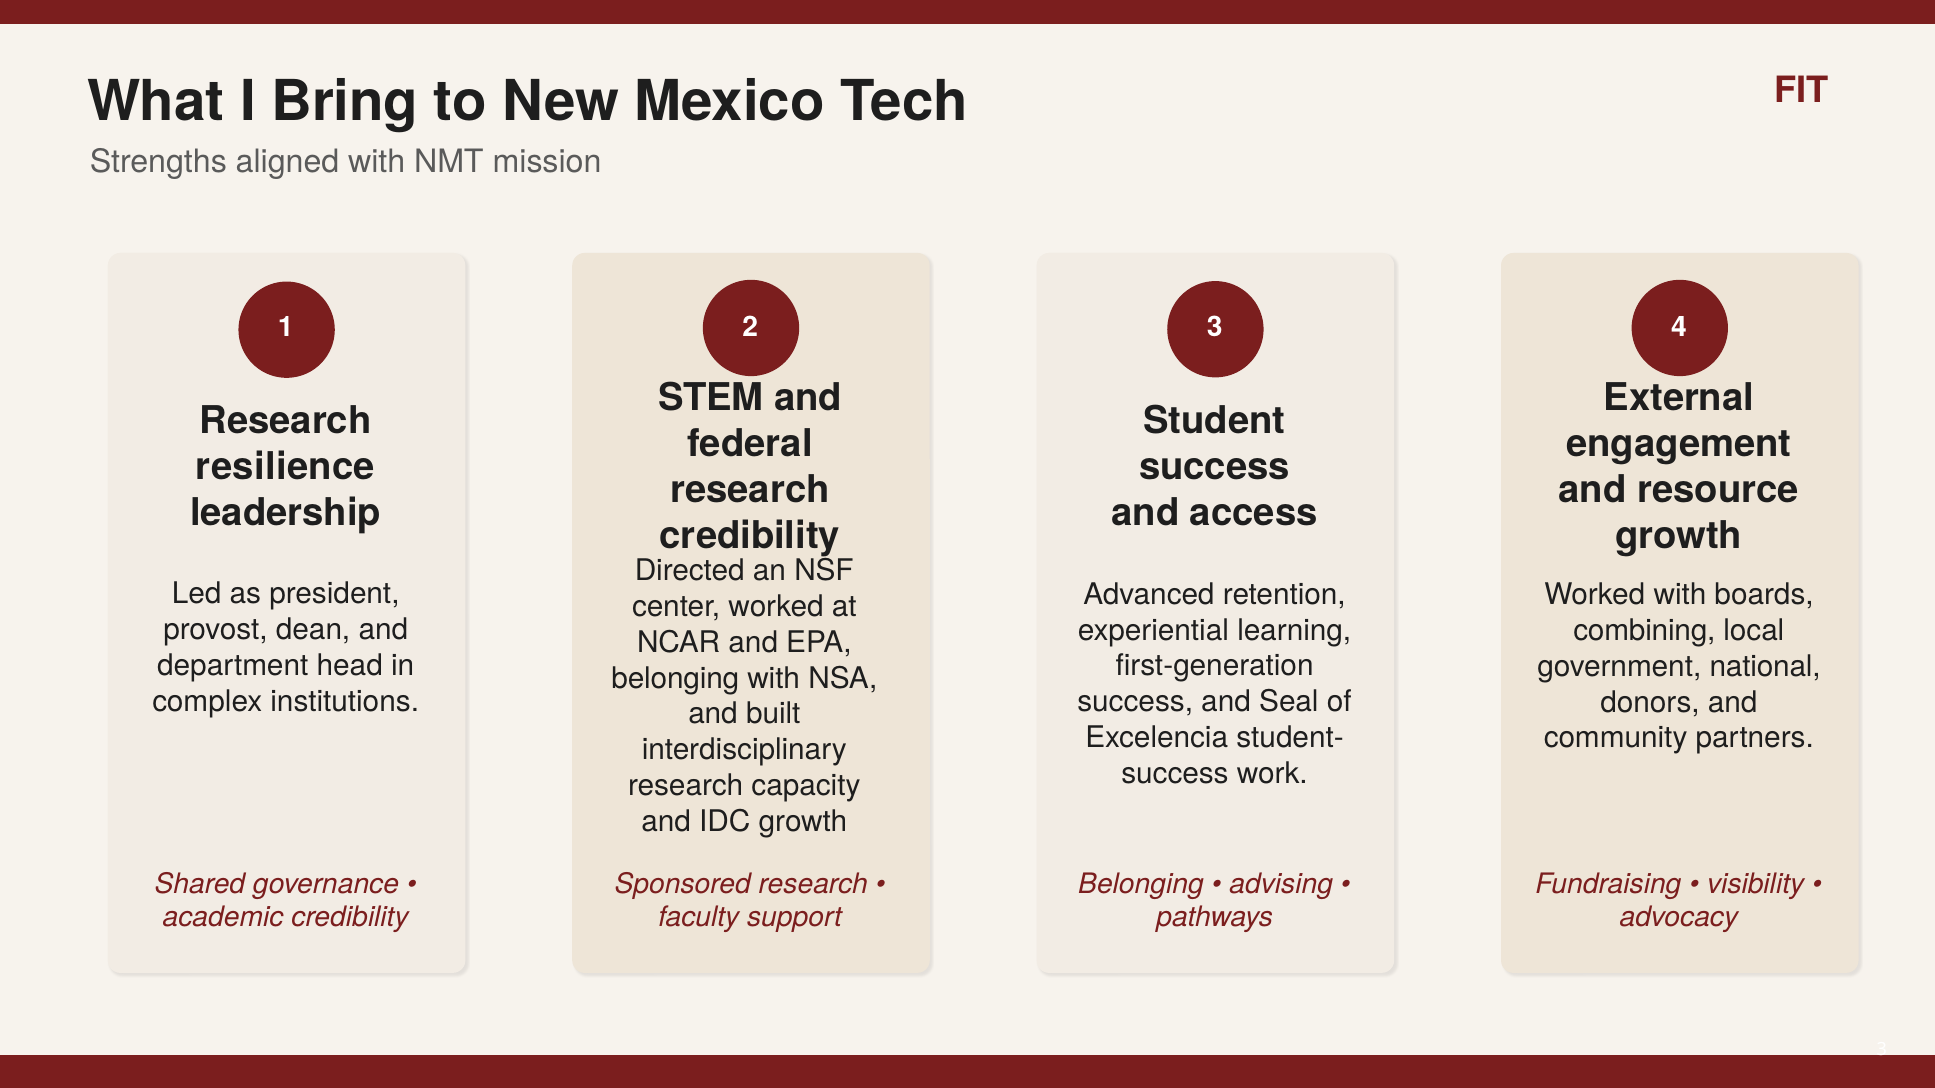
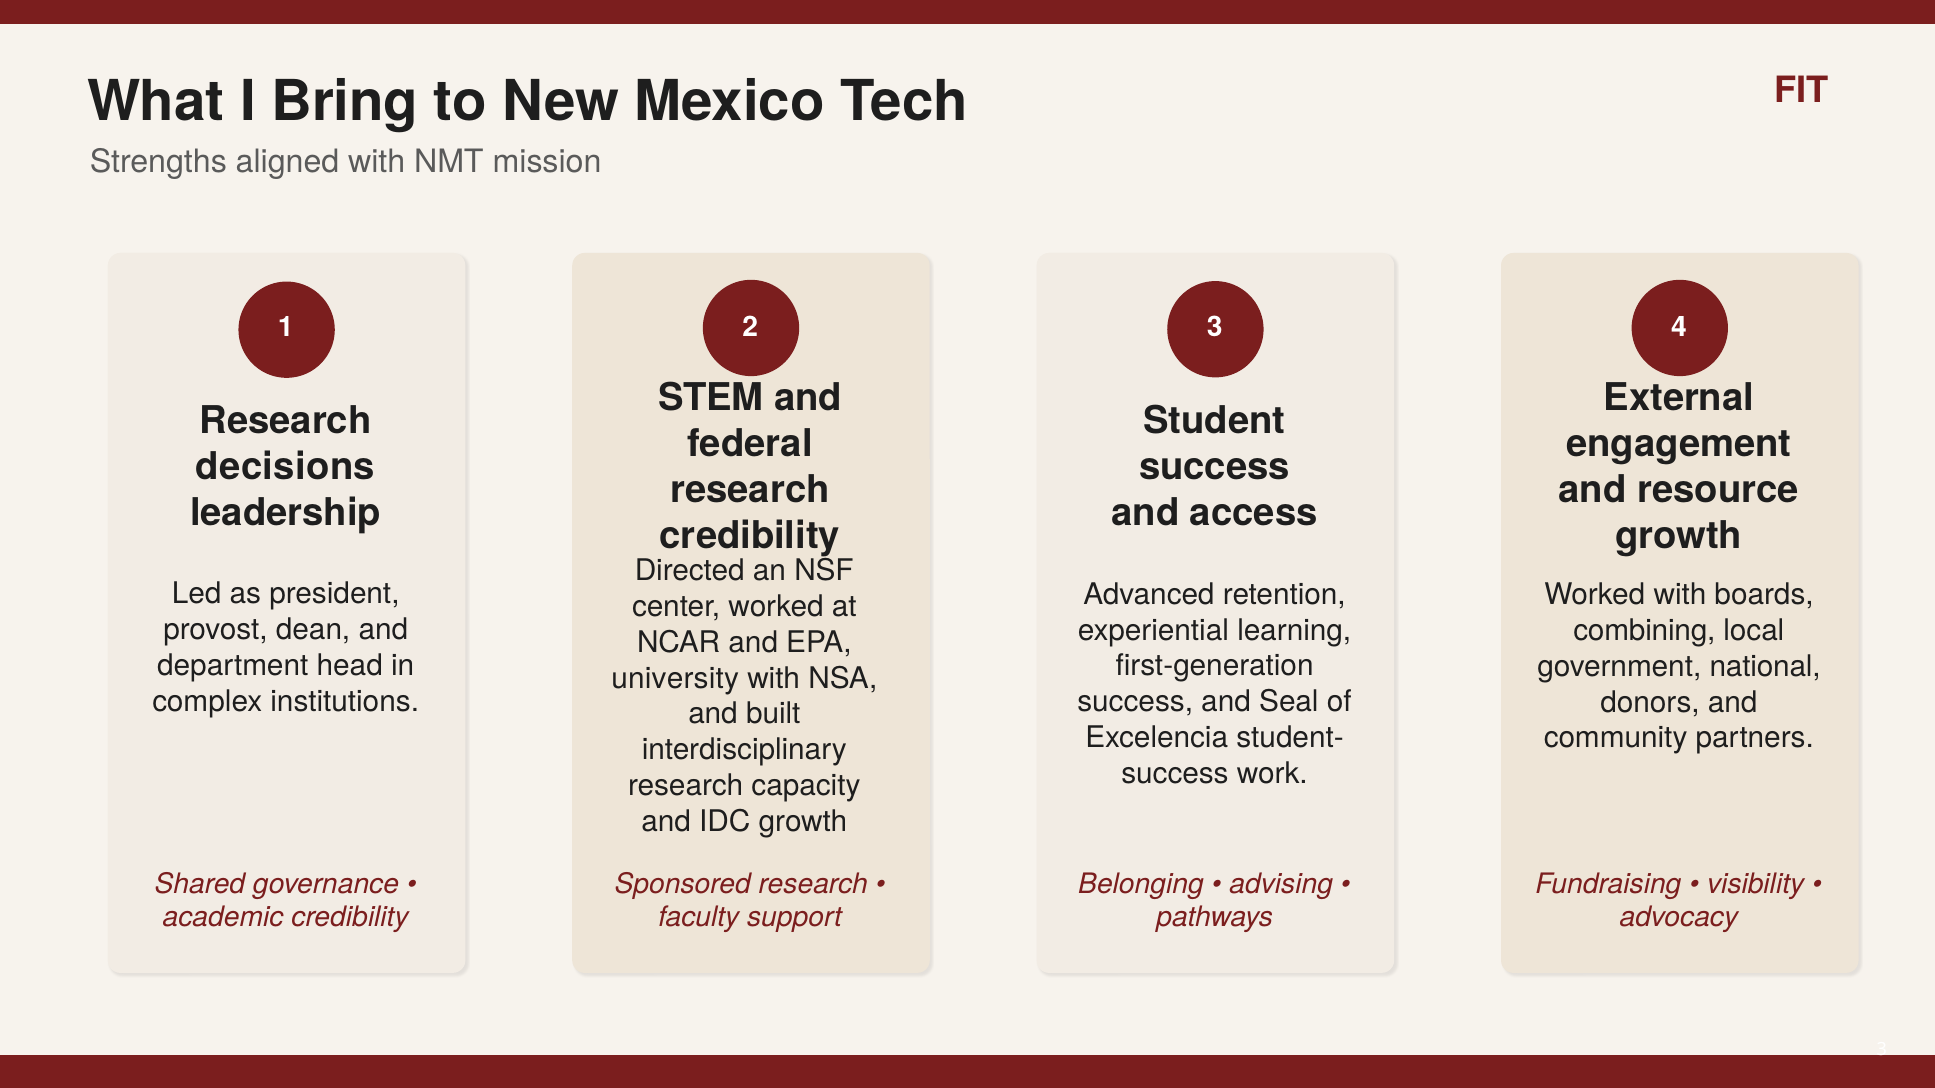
resilience: resilience -> decisions
belonging at (675, 679): belonging -> university
